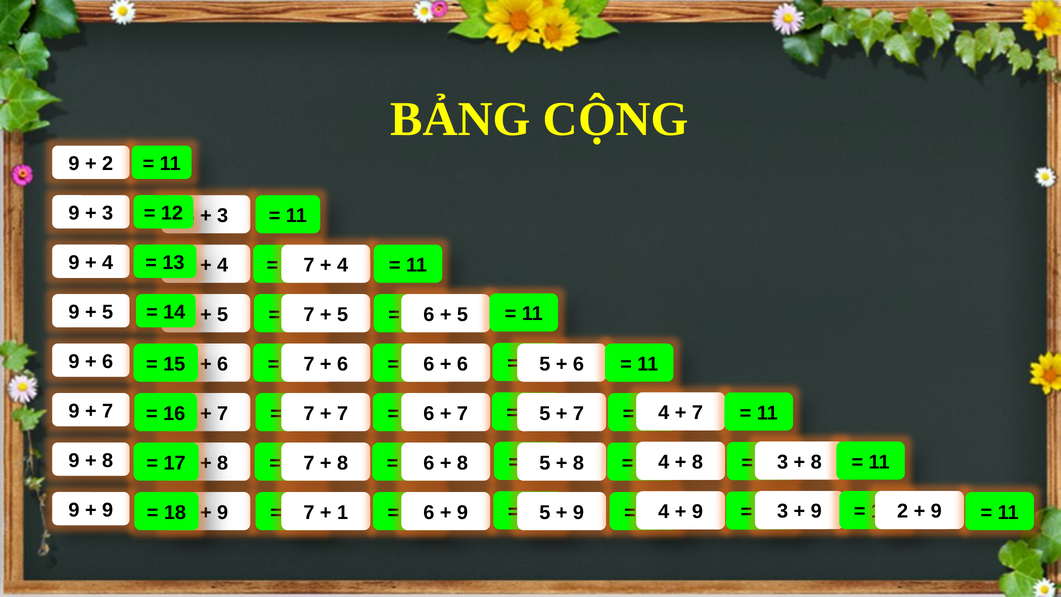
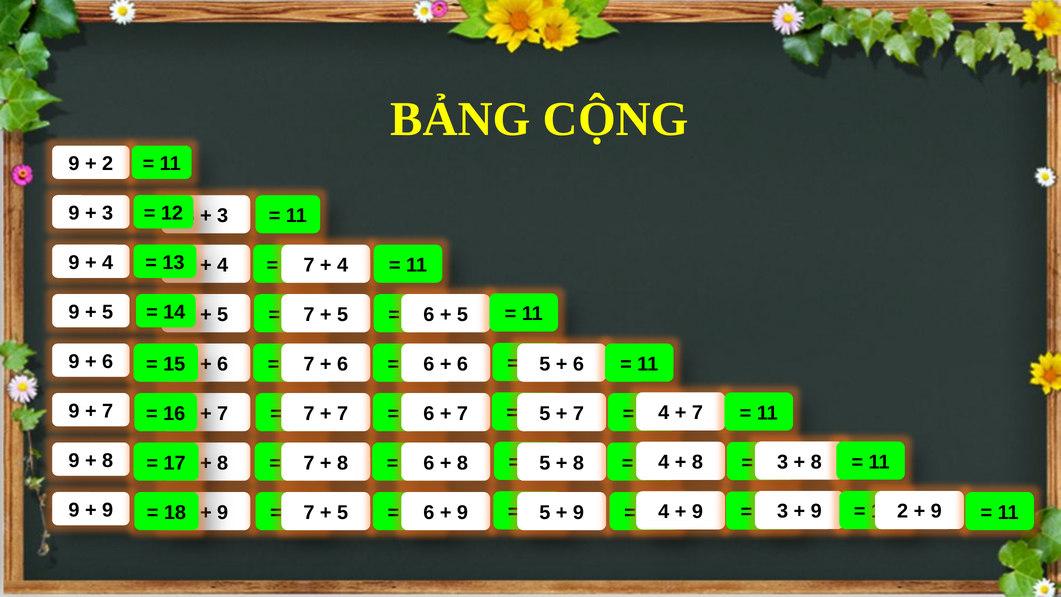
1 at (343, 512): 1 -> 5
